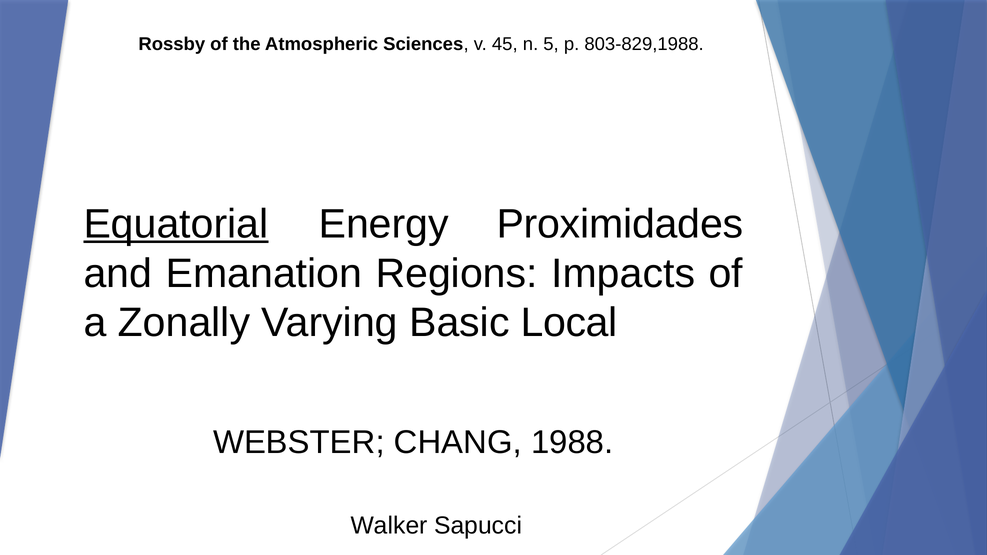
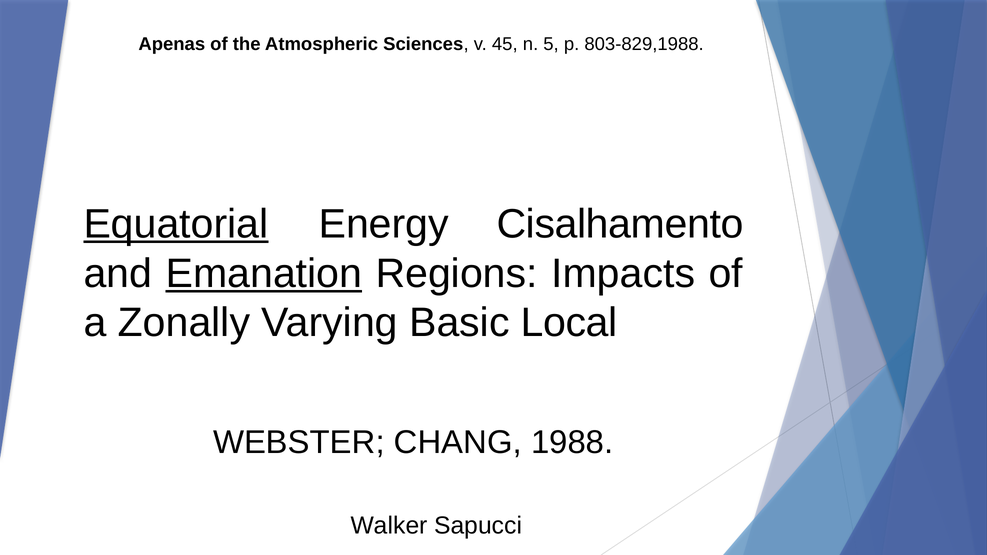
Rossby: Rossby -> Apenas
Proximidades: Proximidades -> Cisalhamento
Emanation underline: none -> present
